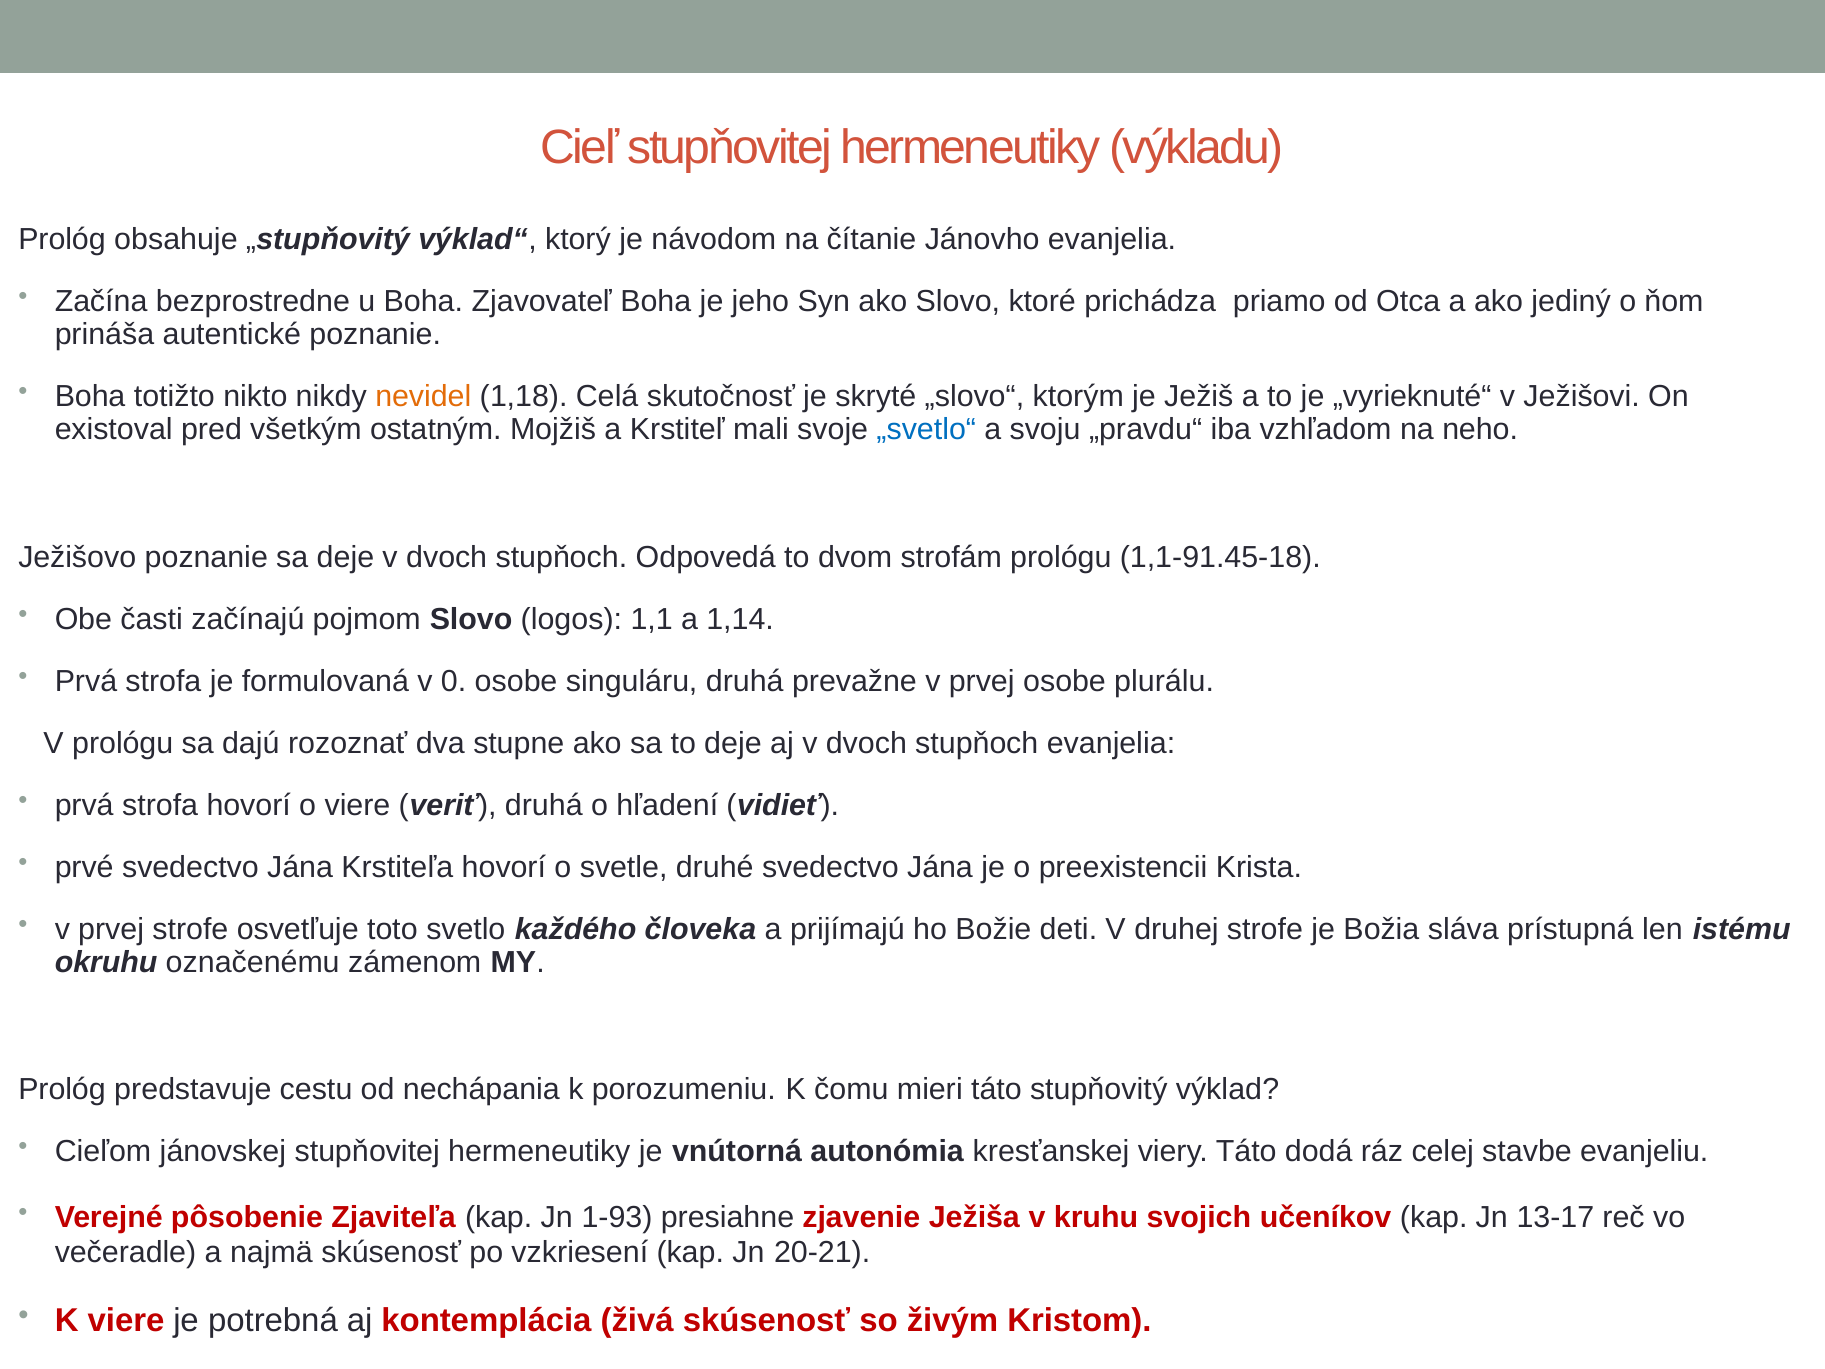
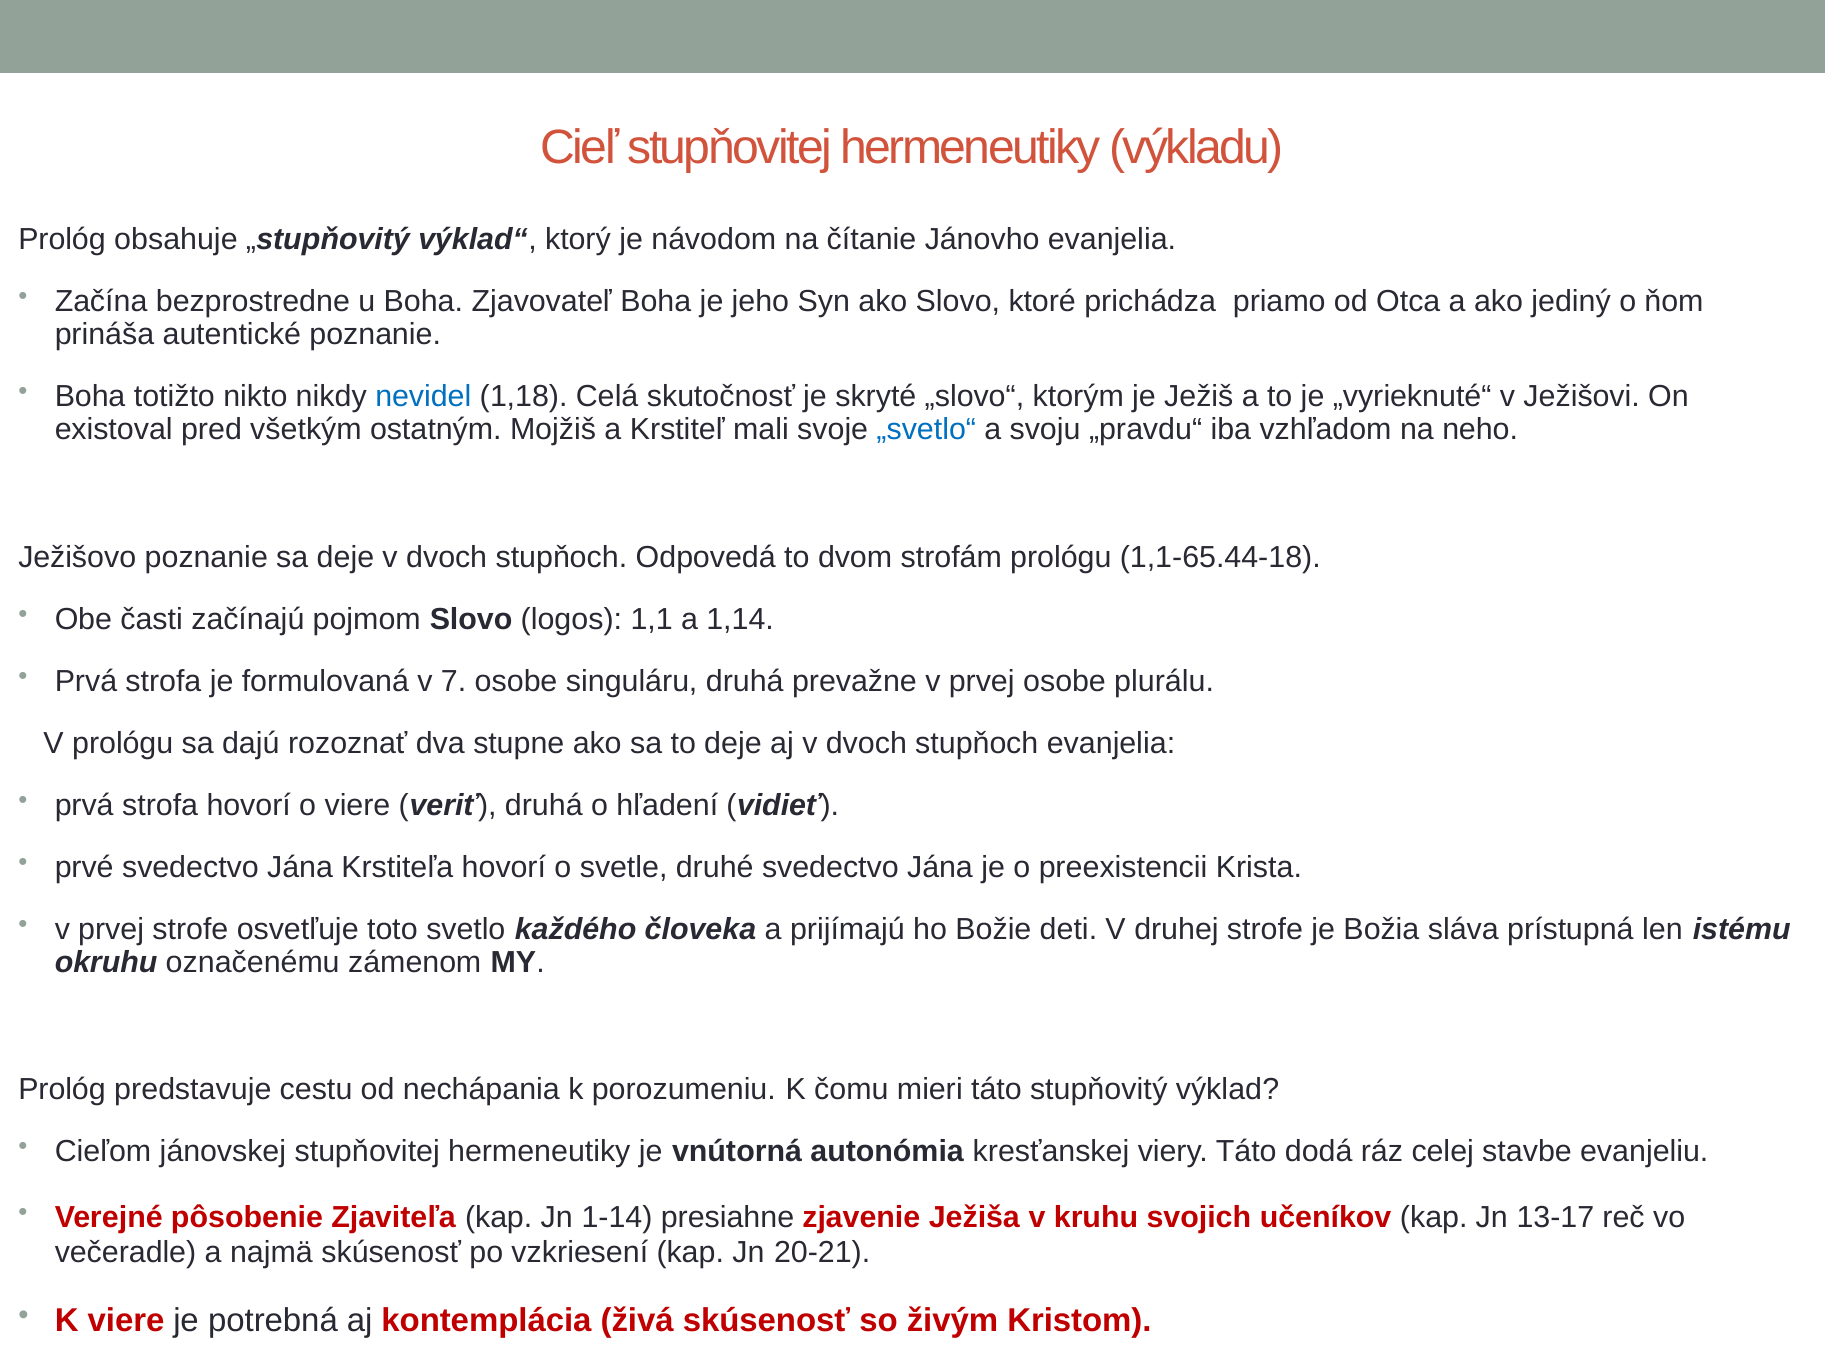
nevidel colour: orange -> blue
1,1-91.45-18: 1,1-91.45-18 -> 1,1-65.44-18
0: 0 -> 7
1-93: 1-93 -> 1-14
